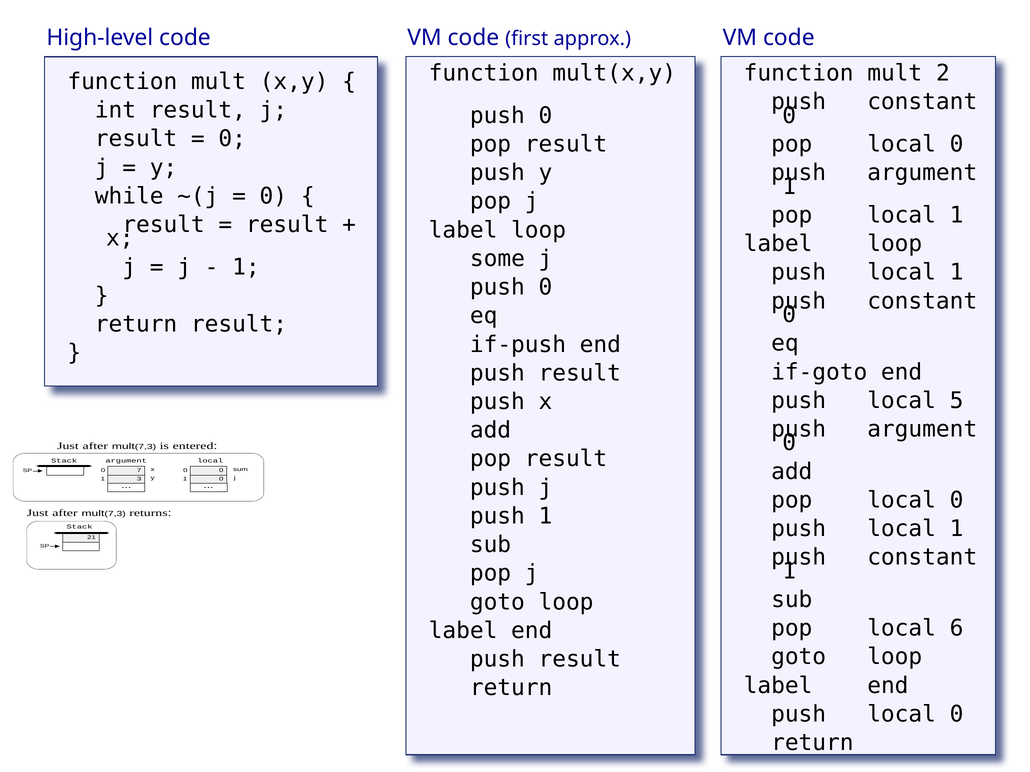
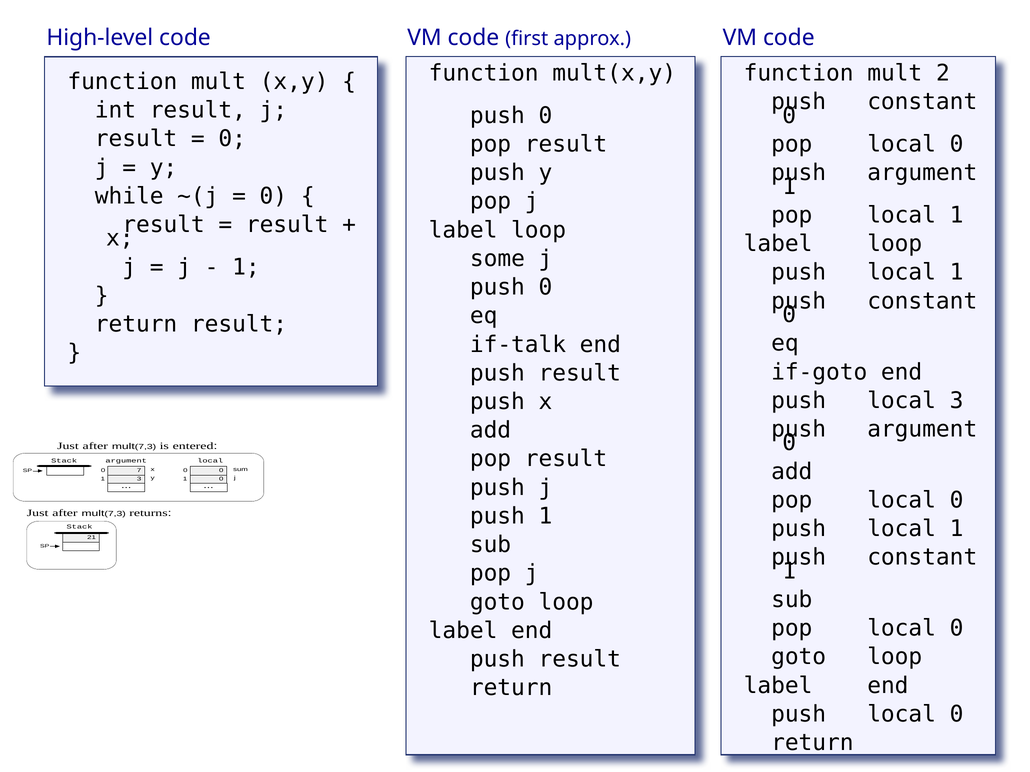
if-push: if-push -> if-talk
local 5: 5 -> 3
6 at (957, 629): 6 -> 0
